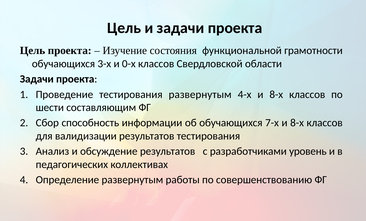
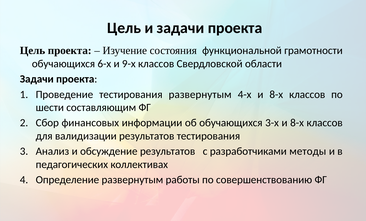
3-х: 3-х -> 6-х
0-х: 0-х -> 9-х
способность: способность -> финансовых
7-х: 7-х -> 3-х
уровень: уровень -> методы
